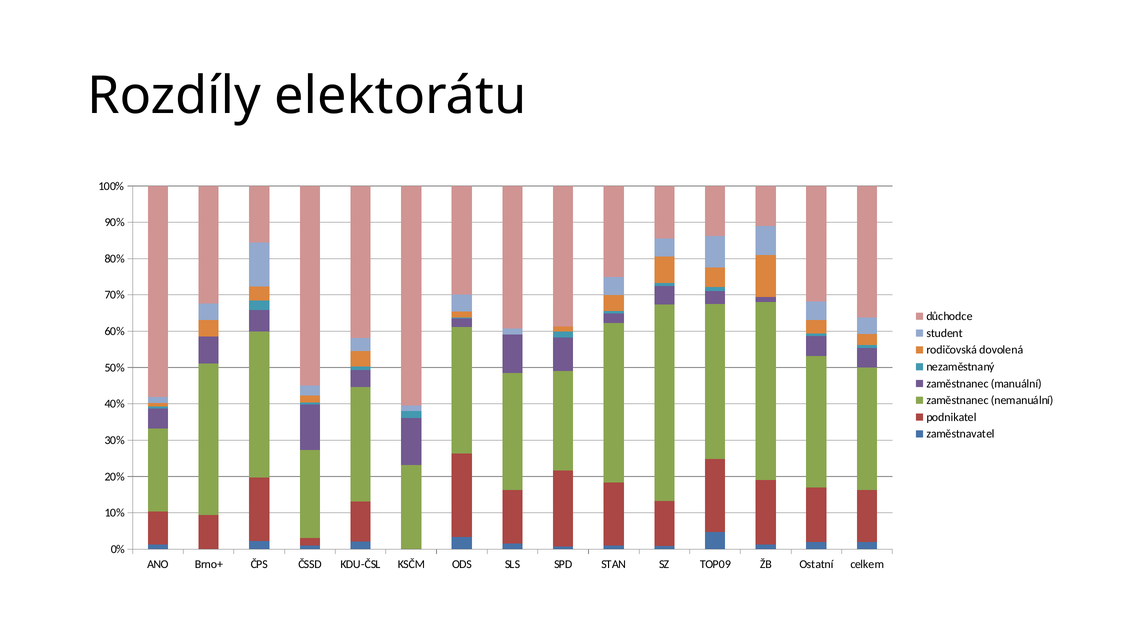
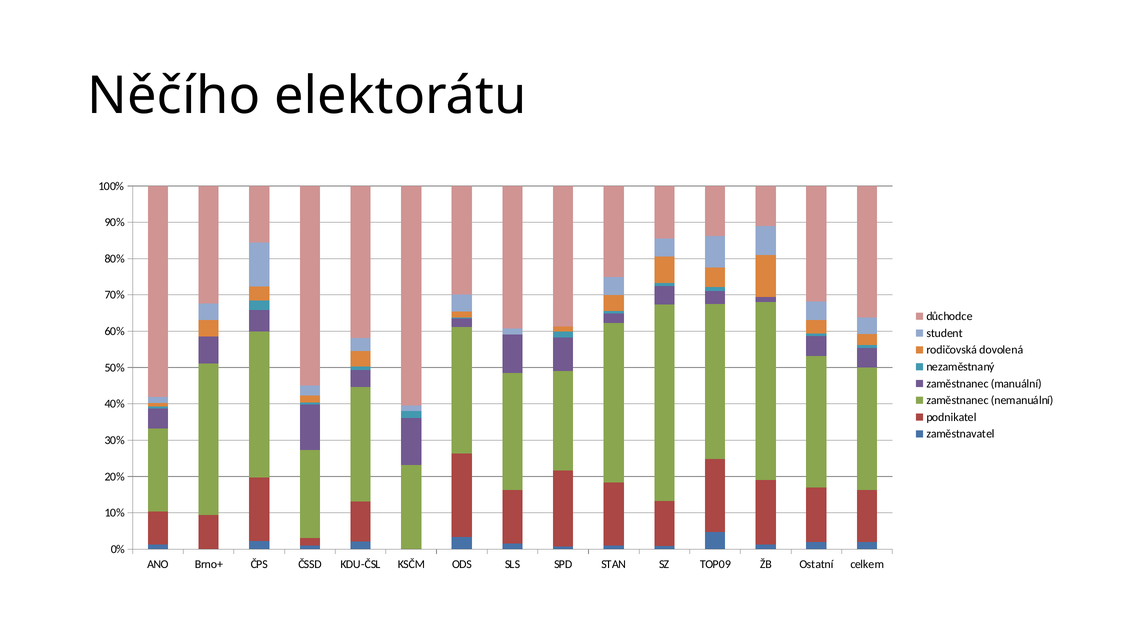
Rozdíly: Rozdíly -> Něčího
